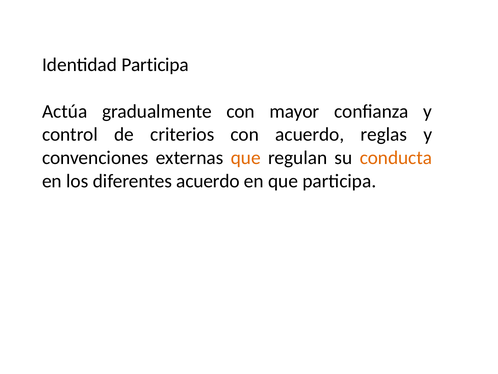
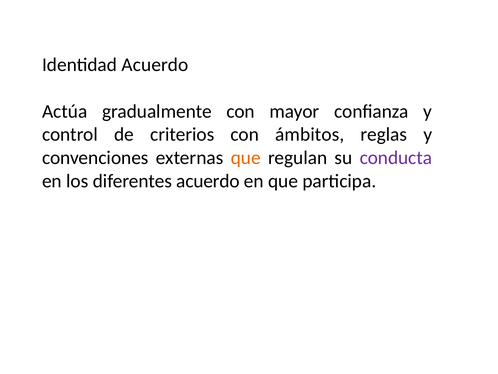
Identidad Participa: Participa -> Acuerdo
con acuerdo: acuerdo -> ámbitos
conducta colour: orange -> purple
